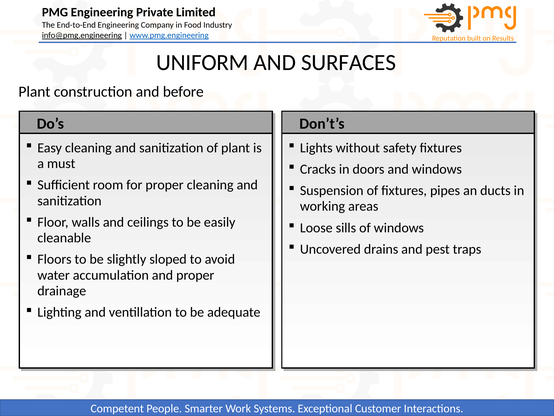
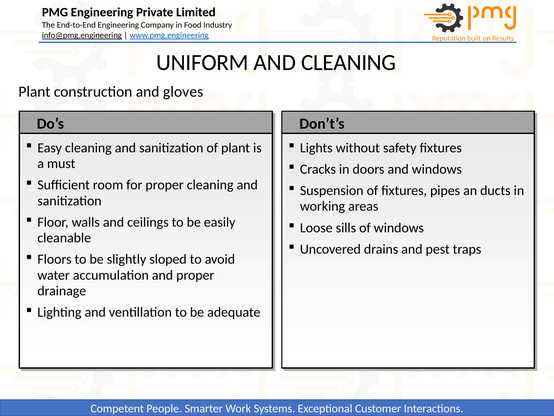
AND SURFACES: SURFACES -> CLEANING
before: before -> gloves
